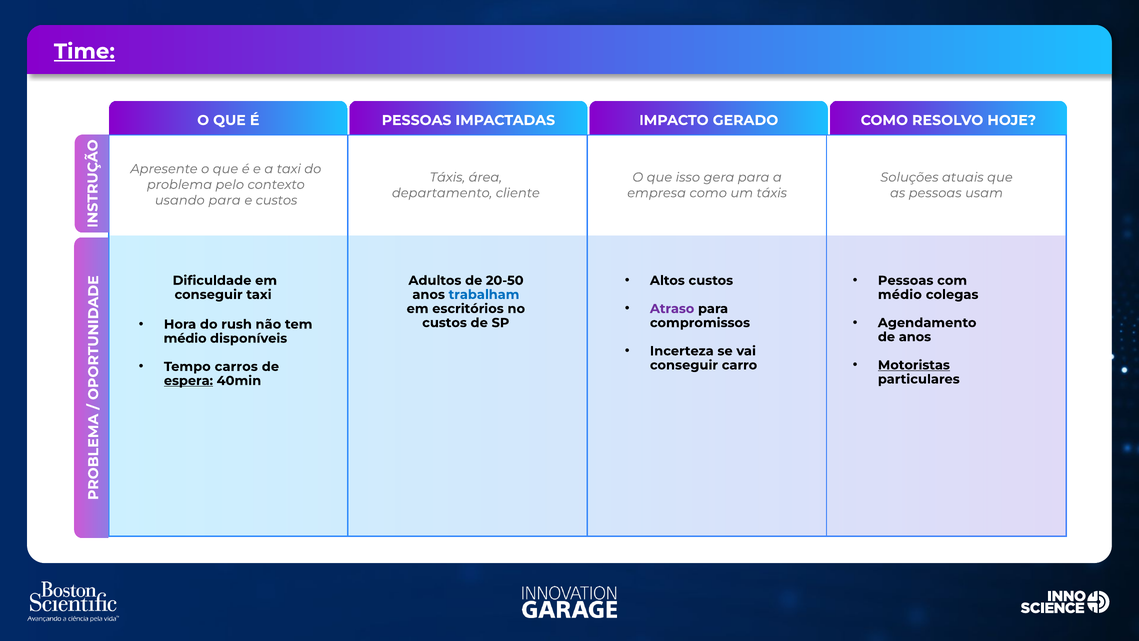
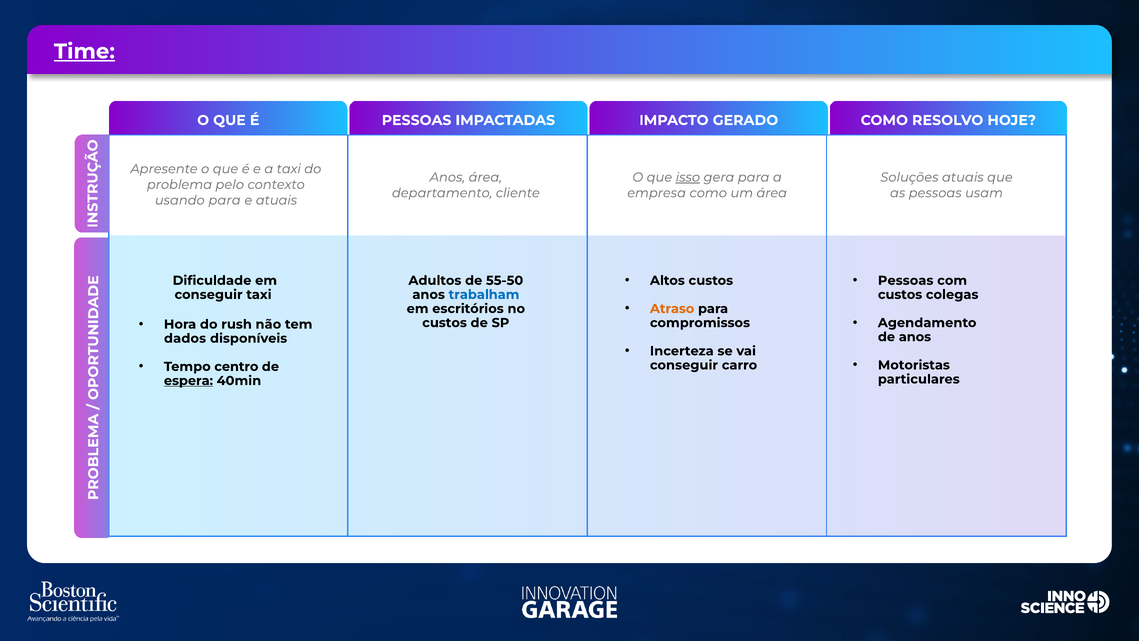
Táxis at (447, 177): Táxis -> Anos
isso underline: none -> present
um táxis: táxis -> área
e custos: custos -> atuais
20-50: 20-50 -> 55-50
médio at (900, 294): médio -> custos
Atraso colour: purple -> orange
médio at (185, 338): médio -> dados
Motoristas underline: present -> none
carros: carros -> centro
